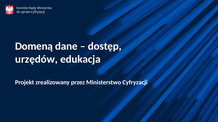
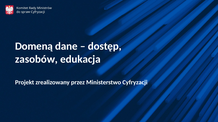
urzędów: urzędów -> zasobów
